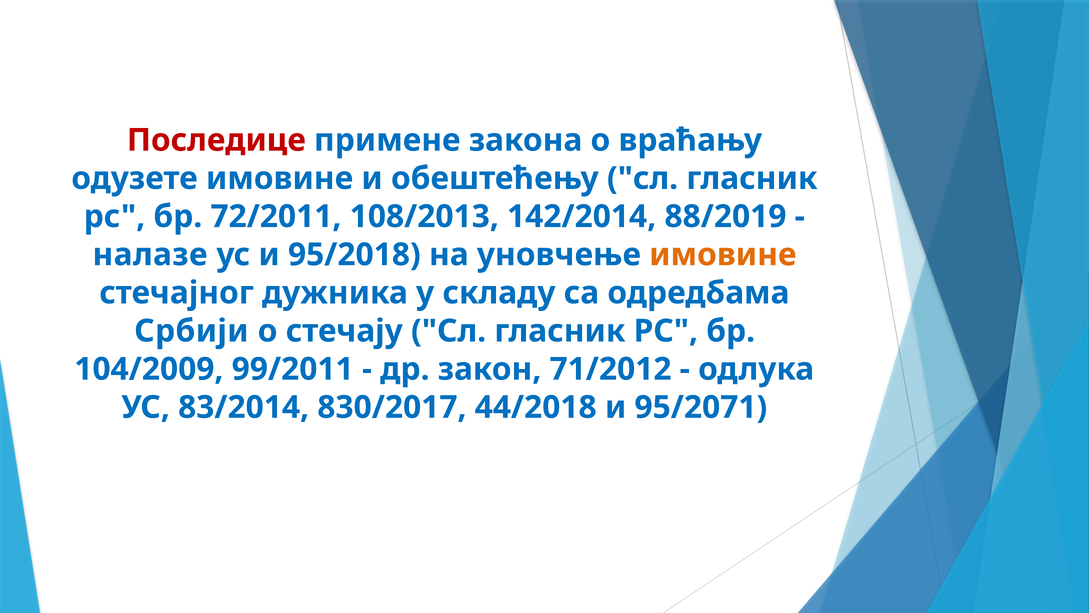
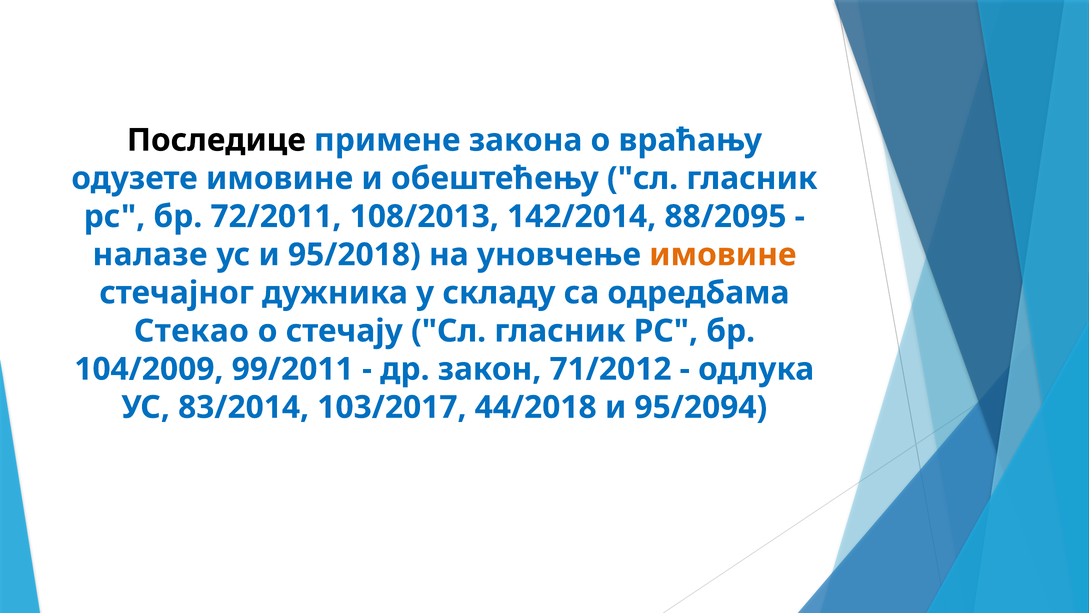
Последице colour: red -> black
88/2019: 88/2019 -> 88/2095
Србији: Србији -> Стекао
830/2017: 830/2017 -> 103/2017
95/2071: 95/2071 -> 95/2094
